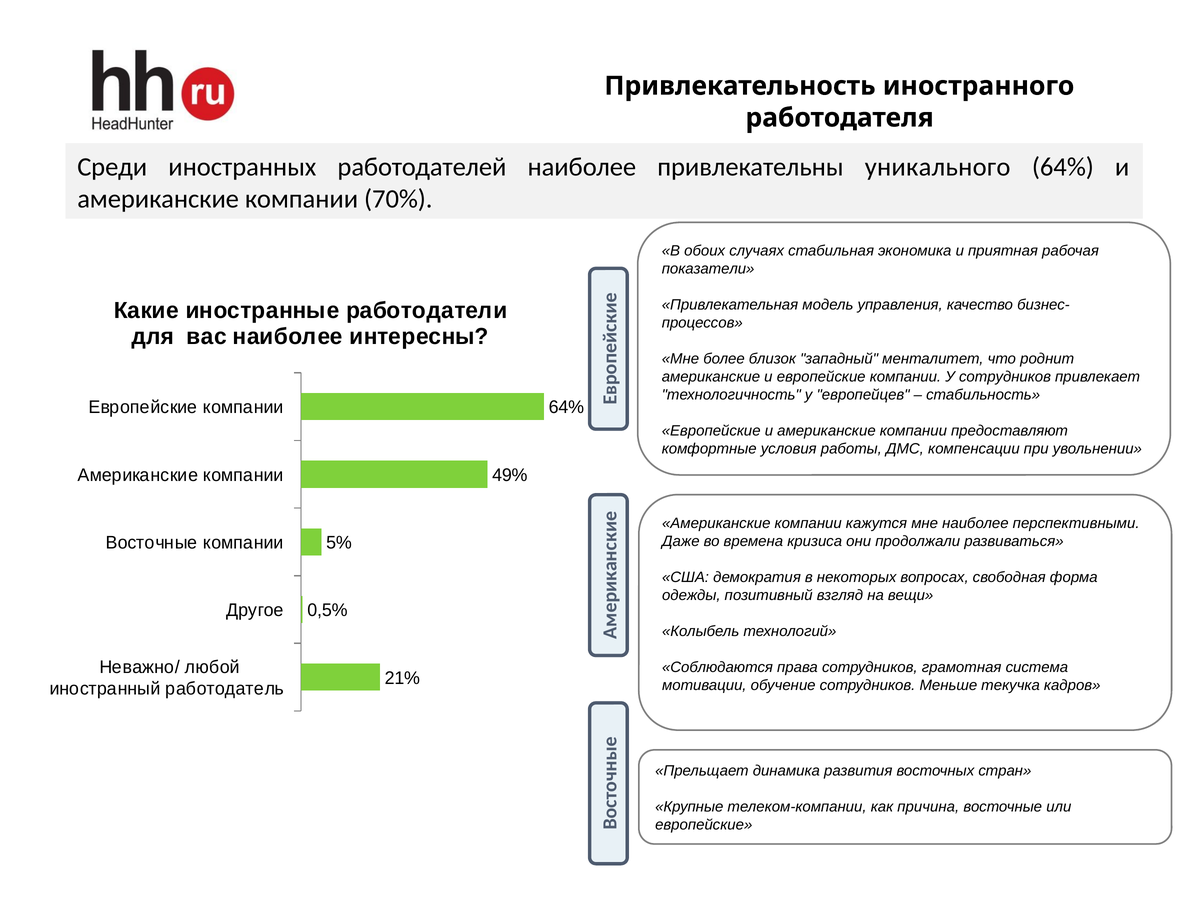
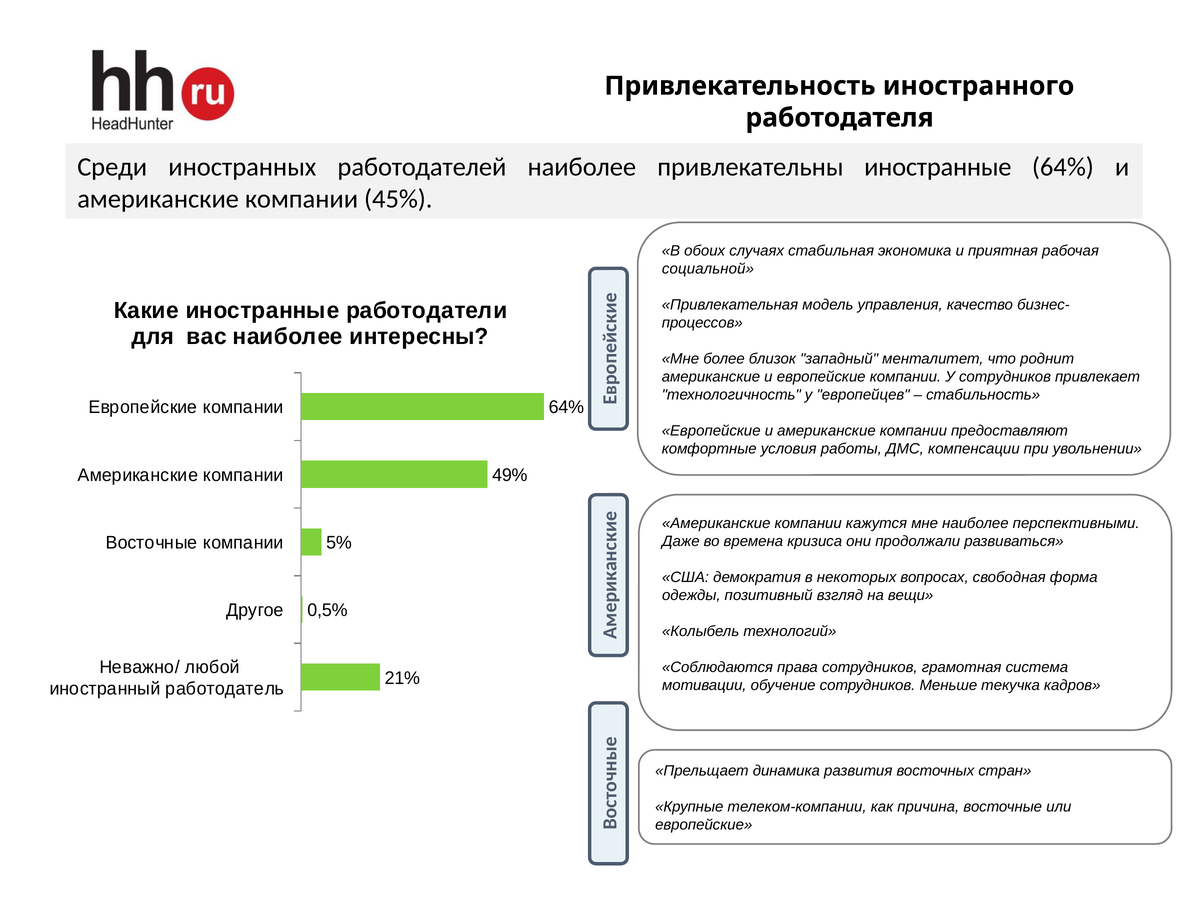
привлекательны уникального: уникального -> иностранные
70%: 70% -> 45%
показатели: показатели -> социальной
